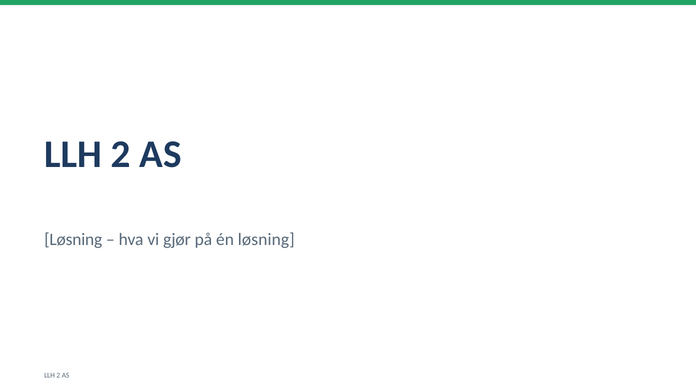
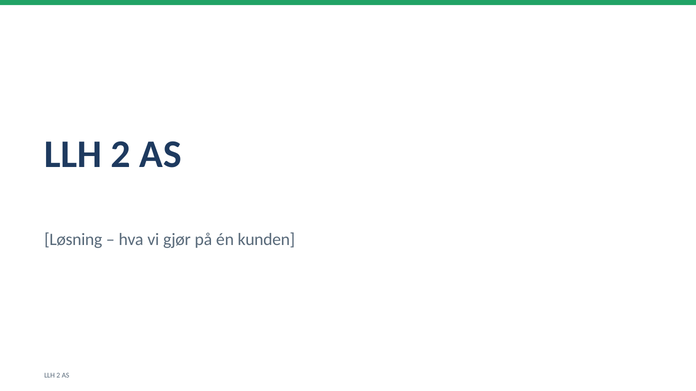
én løsning: løsning -> kunden
